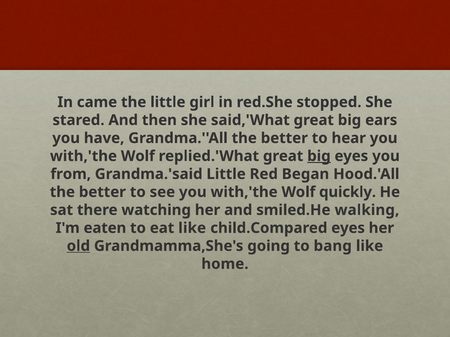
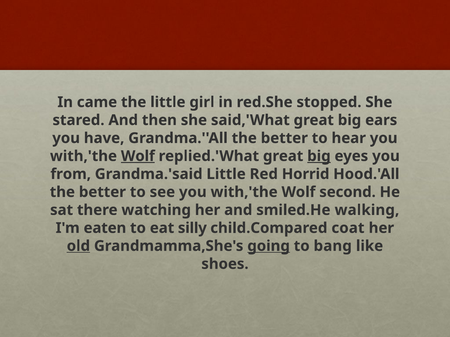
Wolf at (138, 156) underline: none -> present
Began: Began -> Horrid
quickly: quickly -> second
eat like: like -> silly
eyes at (348, 228): eyes -> coat
going underline: none -> present
home: home -> shoes
